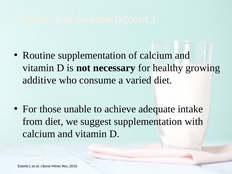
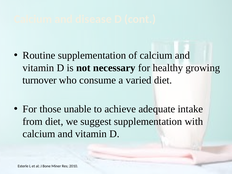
additive: additive -> turnover
